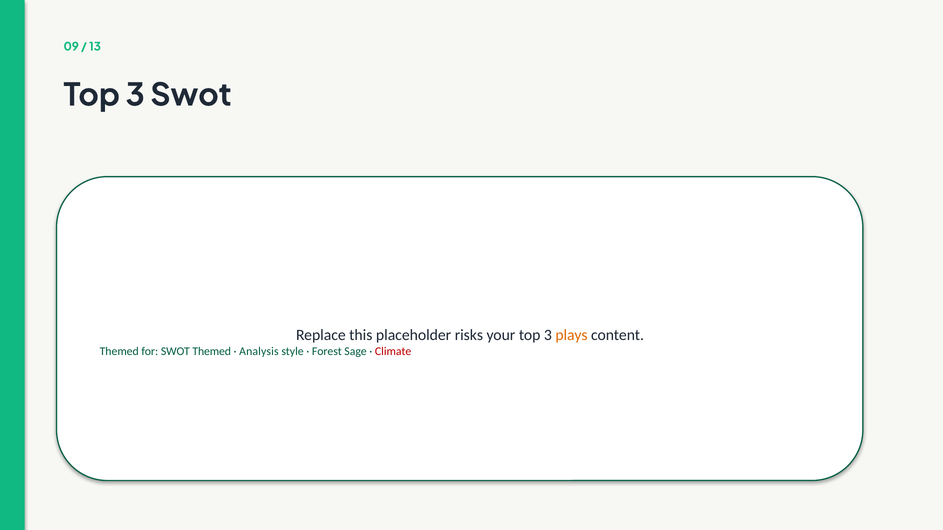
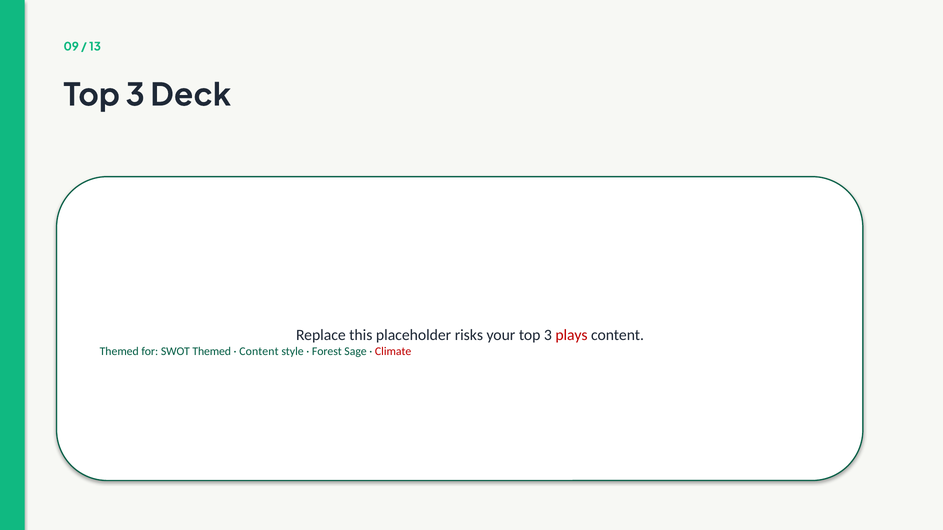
3 Swot: Swot -> Deck
plays colour: orange -> red
Analysis at (259, 351): Analysis -> Content
